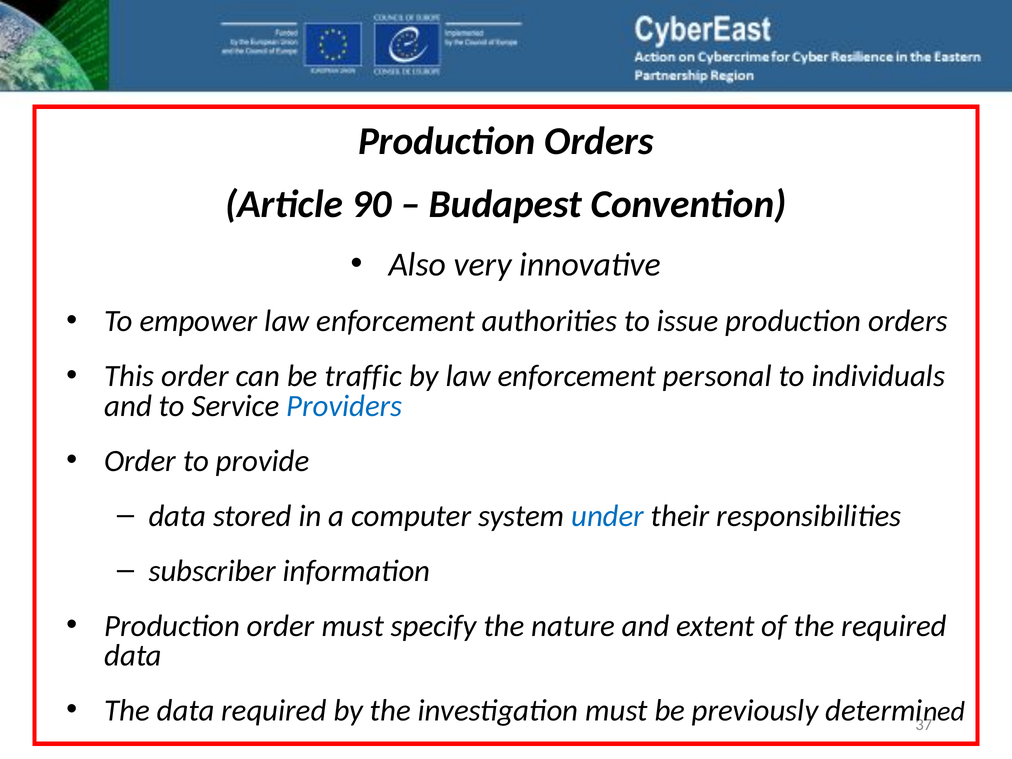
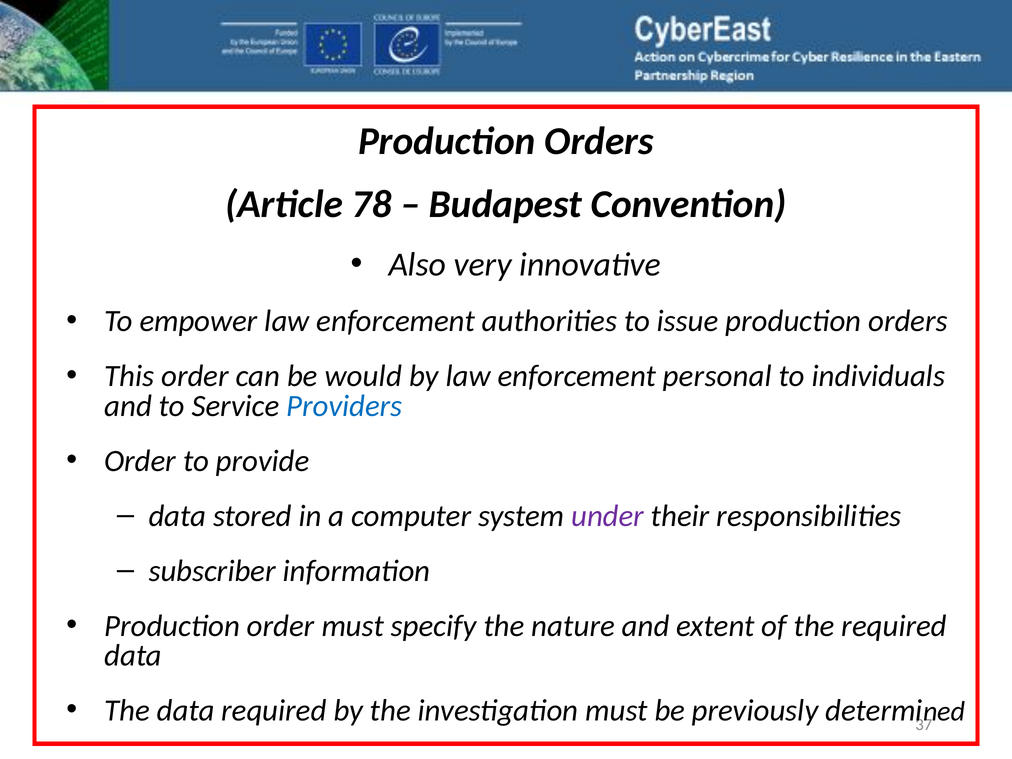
90: 90 -> 78
traffic: traffic -> would
under colour: blue -> purple
